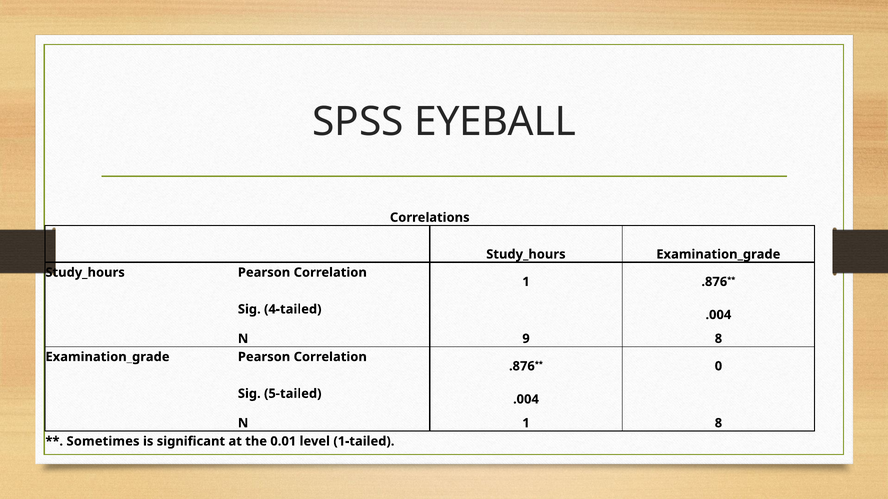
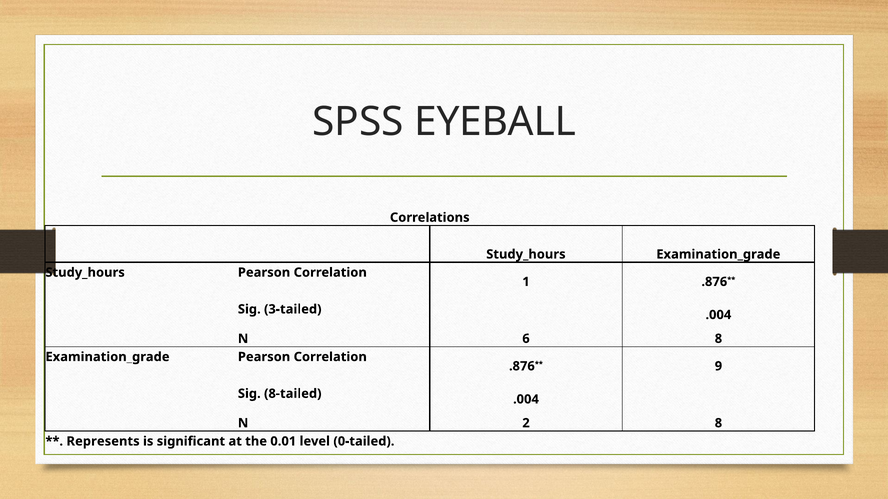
4-tailed: 4-tailed -> 3-tailed
9: 9 -> 6
0: 0 -> 9
5-tailed: 5-tailed -> 8-tailed
N 1: 1 -> 2
Sometimes: Sometimes -> Represents
1-tailed: 1-tailed -> 0-tailed
